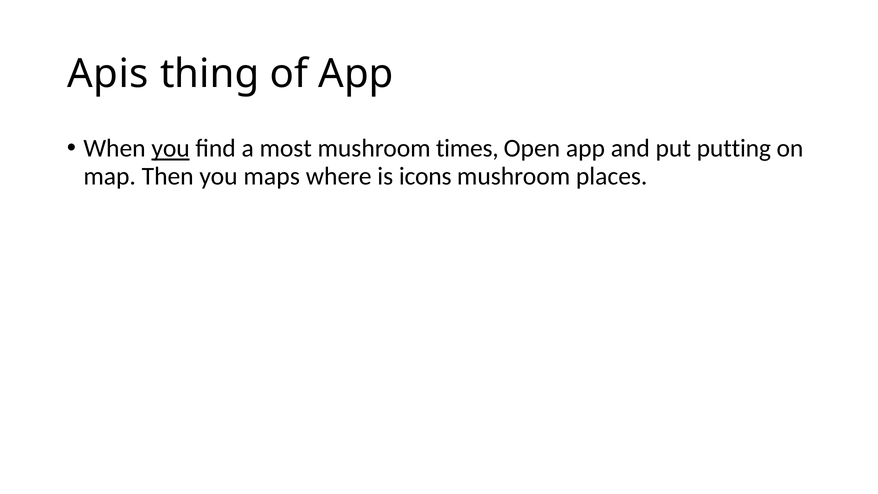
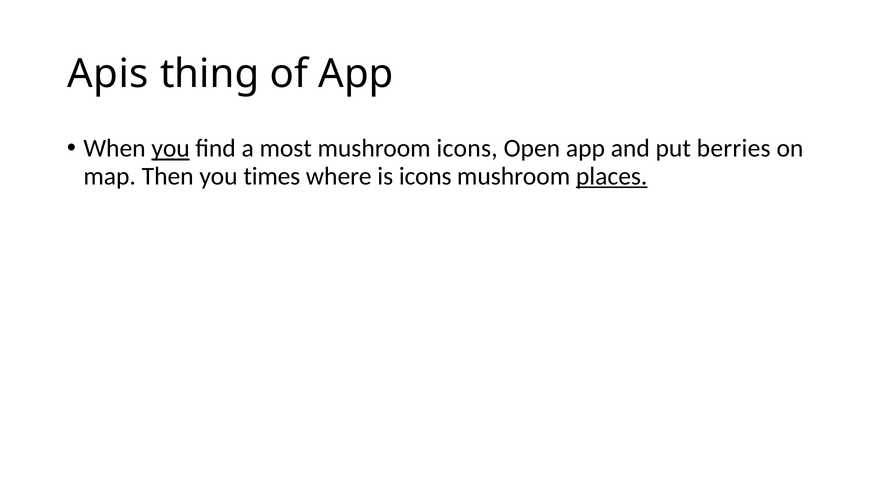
mushroom times: times -> icons
putting: putting -> berries
maps: maps -> times
places underline: none -> present
